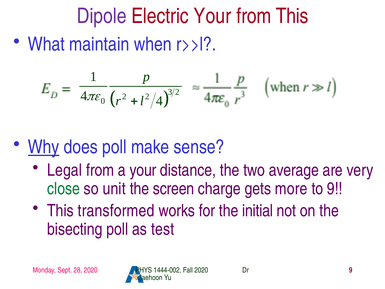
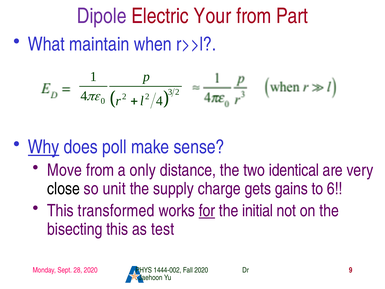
from This: This -> Part
Legal: Legal -> Move
a your: your -> only
average: average -> identical
close colour: green -> black
screen: screen -> supply
more: more -> gains
to 9: 9 -> 6
for underline: none -> present
bisecting poll: poll -> this
